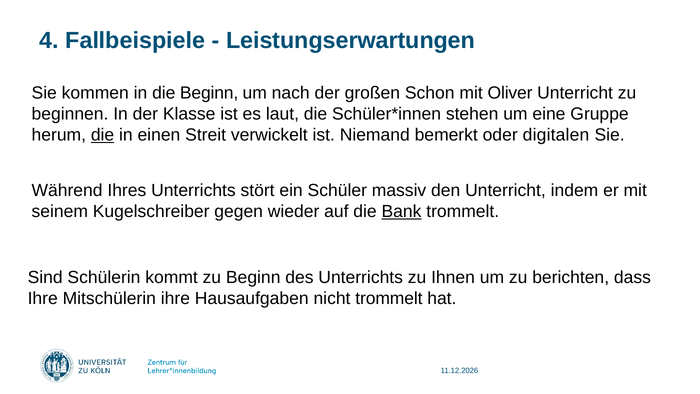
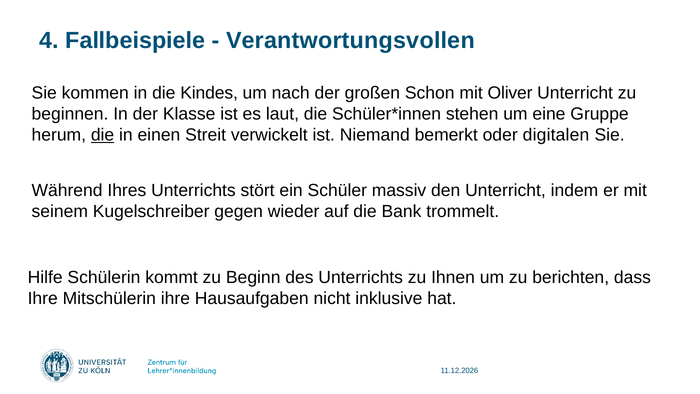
Leistungserwartungen: Leistungserwartungen -> Verantwortungsvollen
die Beginn: Beginn -> Kindes
Bank underline: present -> none
Sind: Sind -> Hilfe
nicht trommelt: trommelt -> inklusive
